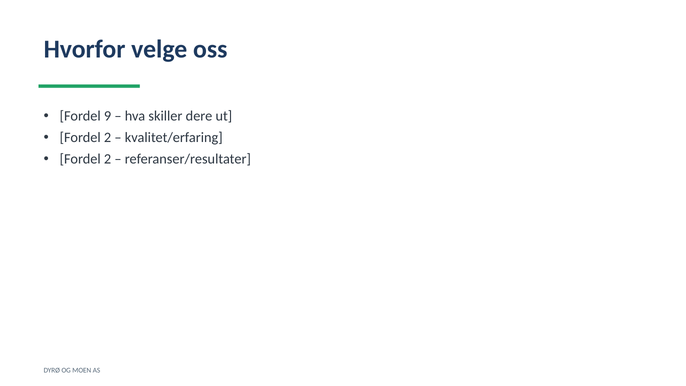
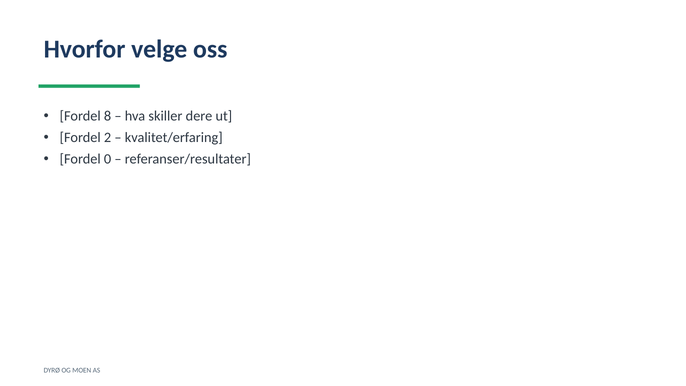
9: 9 -> 8
2 at (108, 159): 2 -> 0
